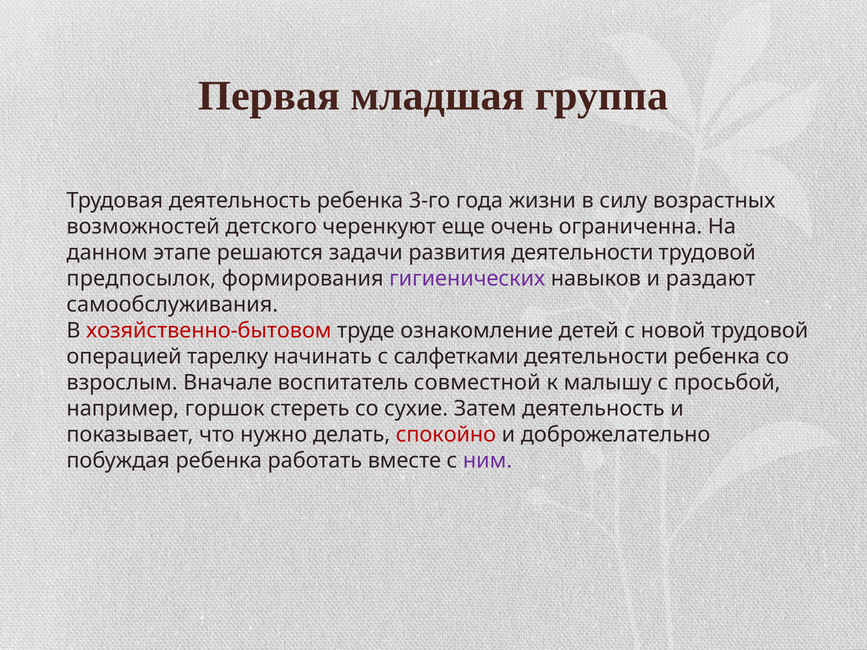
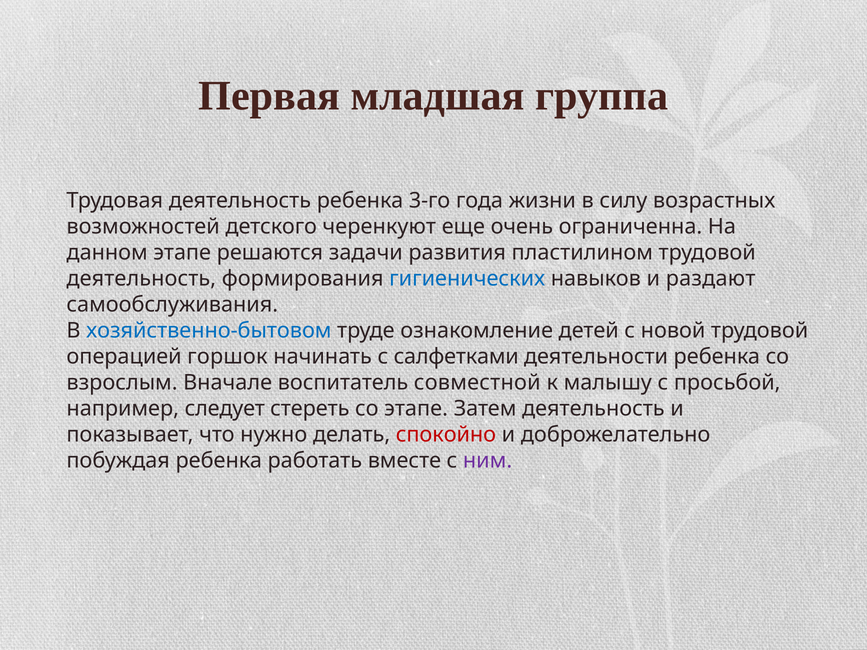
развития деятельности: деятельности -> пластилином
предпосылок at (141, 279): предпосылок -> деятельность
гигиенических colour: purple -> blue
хозяйственно-бытовом colour: red -> blue
тарелку: тарелку -> горшок
горшок: горшок -> следует
со сухие: сухие -> этапе
